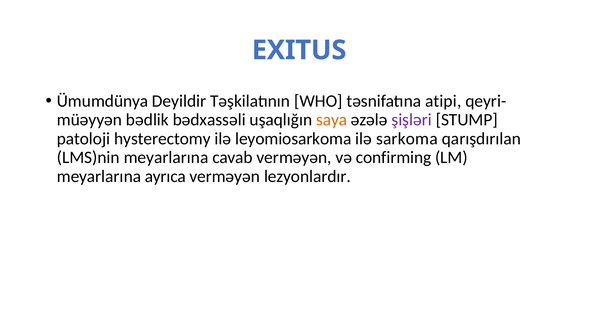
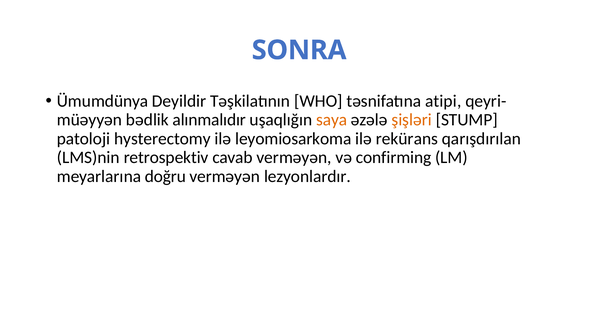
EXITUS: EXITUS -> SONRA
bədxassəli: bədxassəli -> alınmalıdır
şişləri colour: purple -> orange
sarkoma: sarkoma -> rekürans
LMS)nin meyarlarına: meyarlarına -> retrospektiv
ayrıca: ayrıca -> doğru
